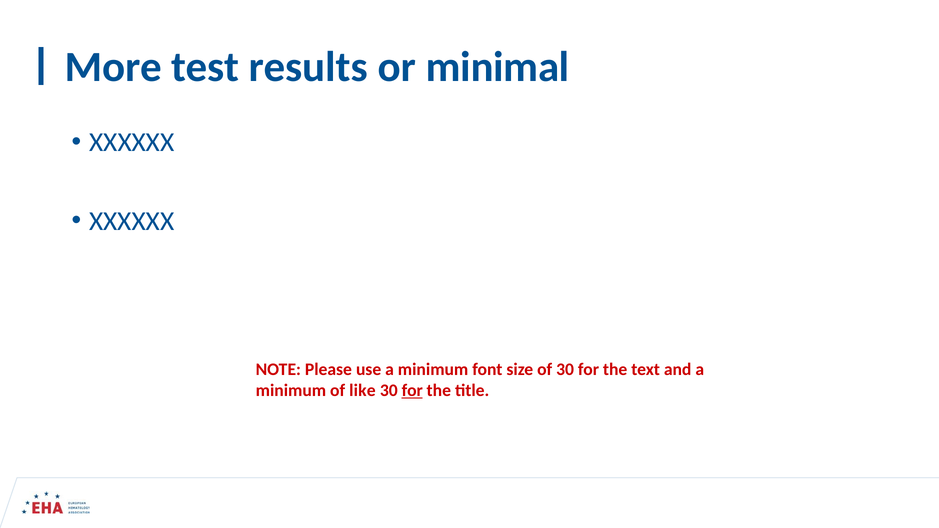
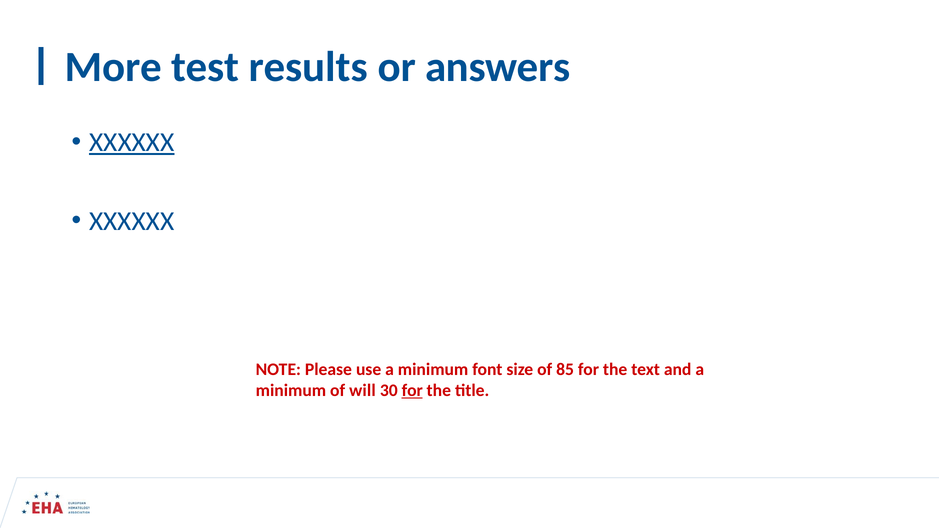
minimal: minimal -> answers
XXXXXX at (132, 142) underline: none -> present
of 30: 30 -> 85
like: like -> will
